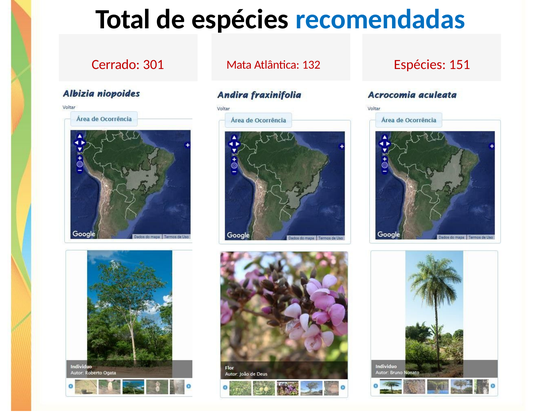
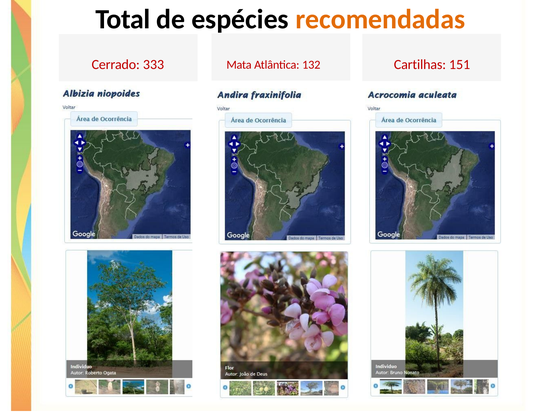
recomendadas colour: blue -> orange
301: 301 -> 333
132 Espécies: Espécies -> Cartilhas
